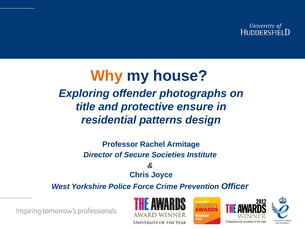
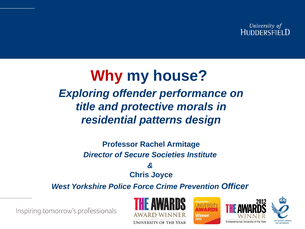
Why colour: orange -> red
photographs: photographs -> performance
ensure: ensure -> morals
